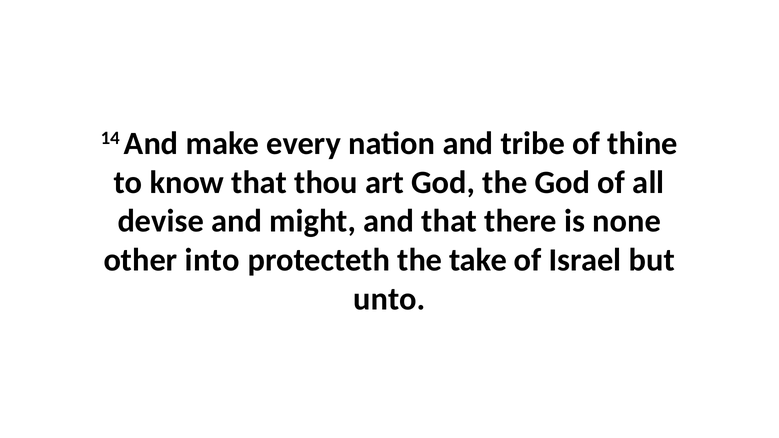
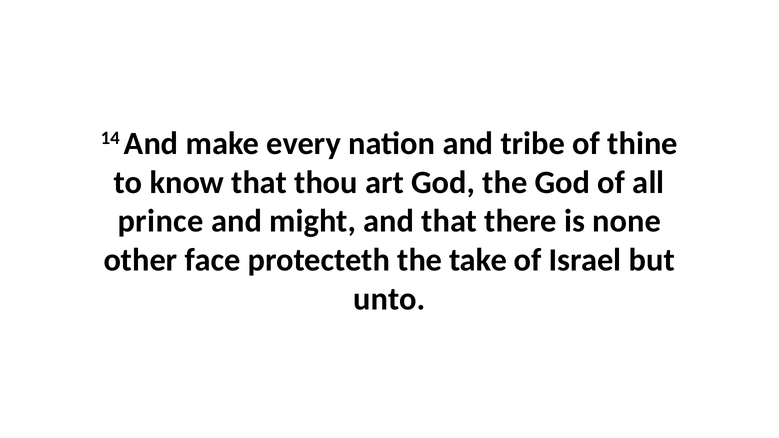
devise: devise -> prince
into: into -> face
